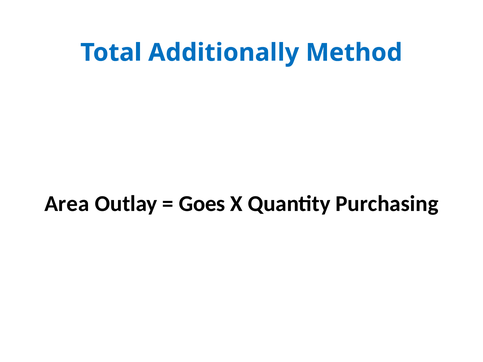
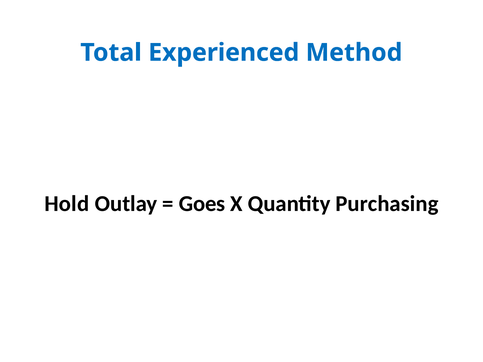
Additionally: Additionally -> Experienced
Area: Area -> Hold
